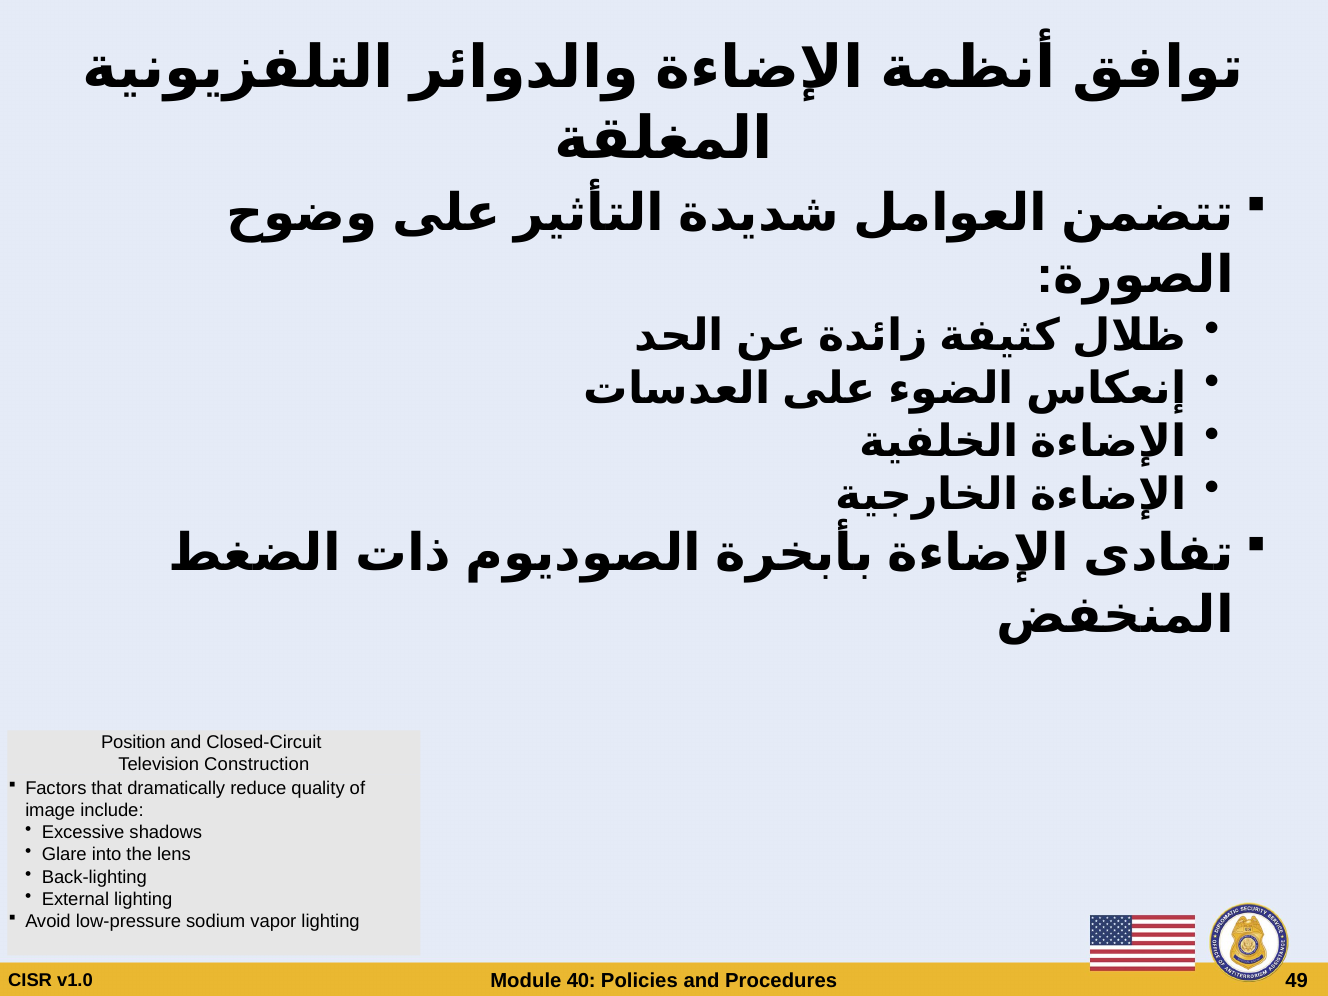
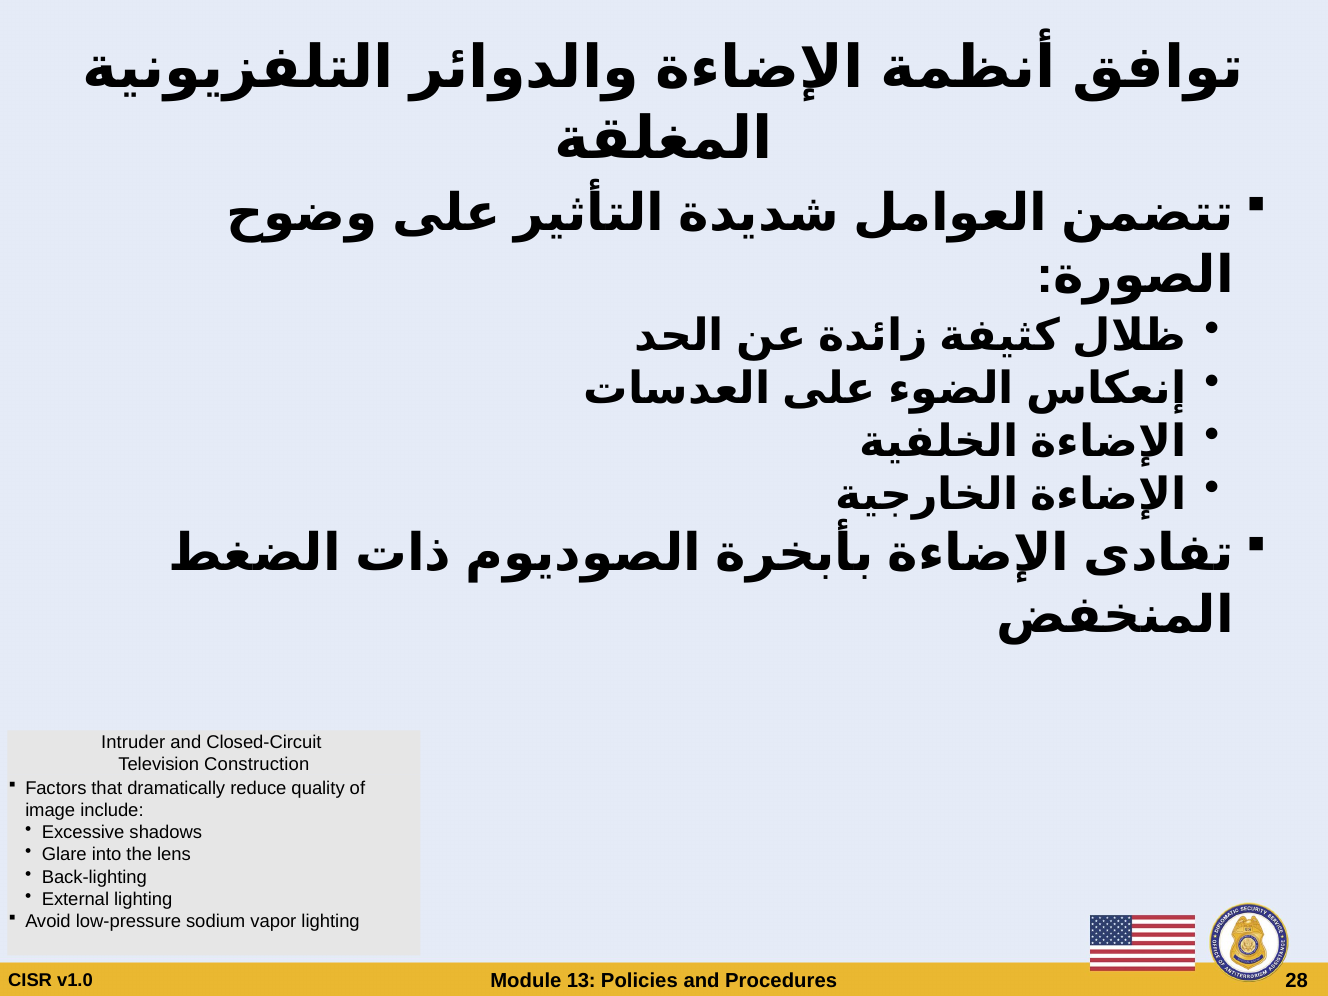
Position: Position -> Intruder
40: 40 -> 13
49: 49 -> 28
